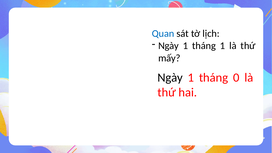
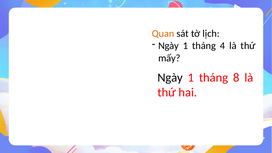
Quan colour: blue -> orange
tháng 1: 1 -> 4
0: 0 -> 8
